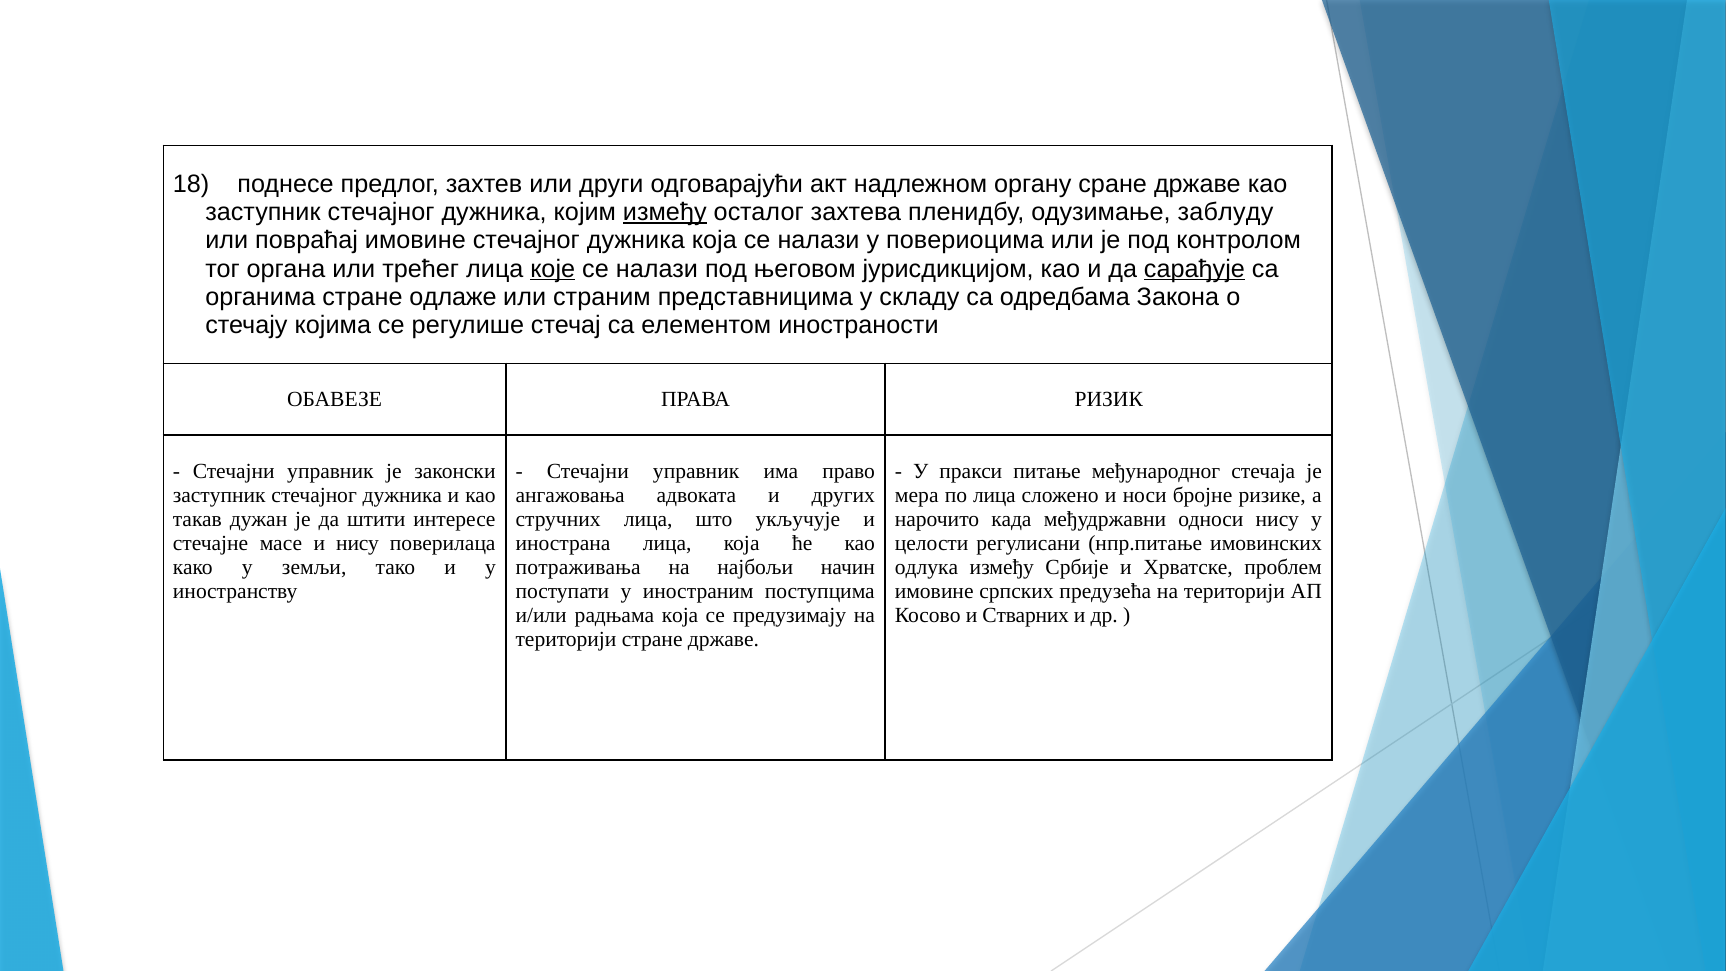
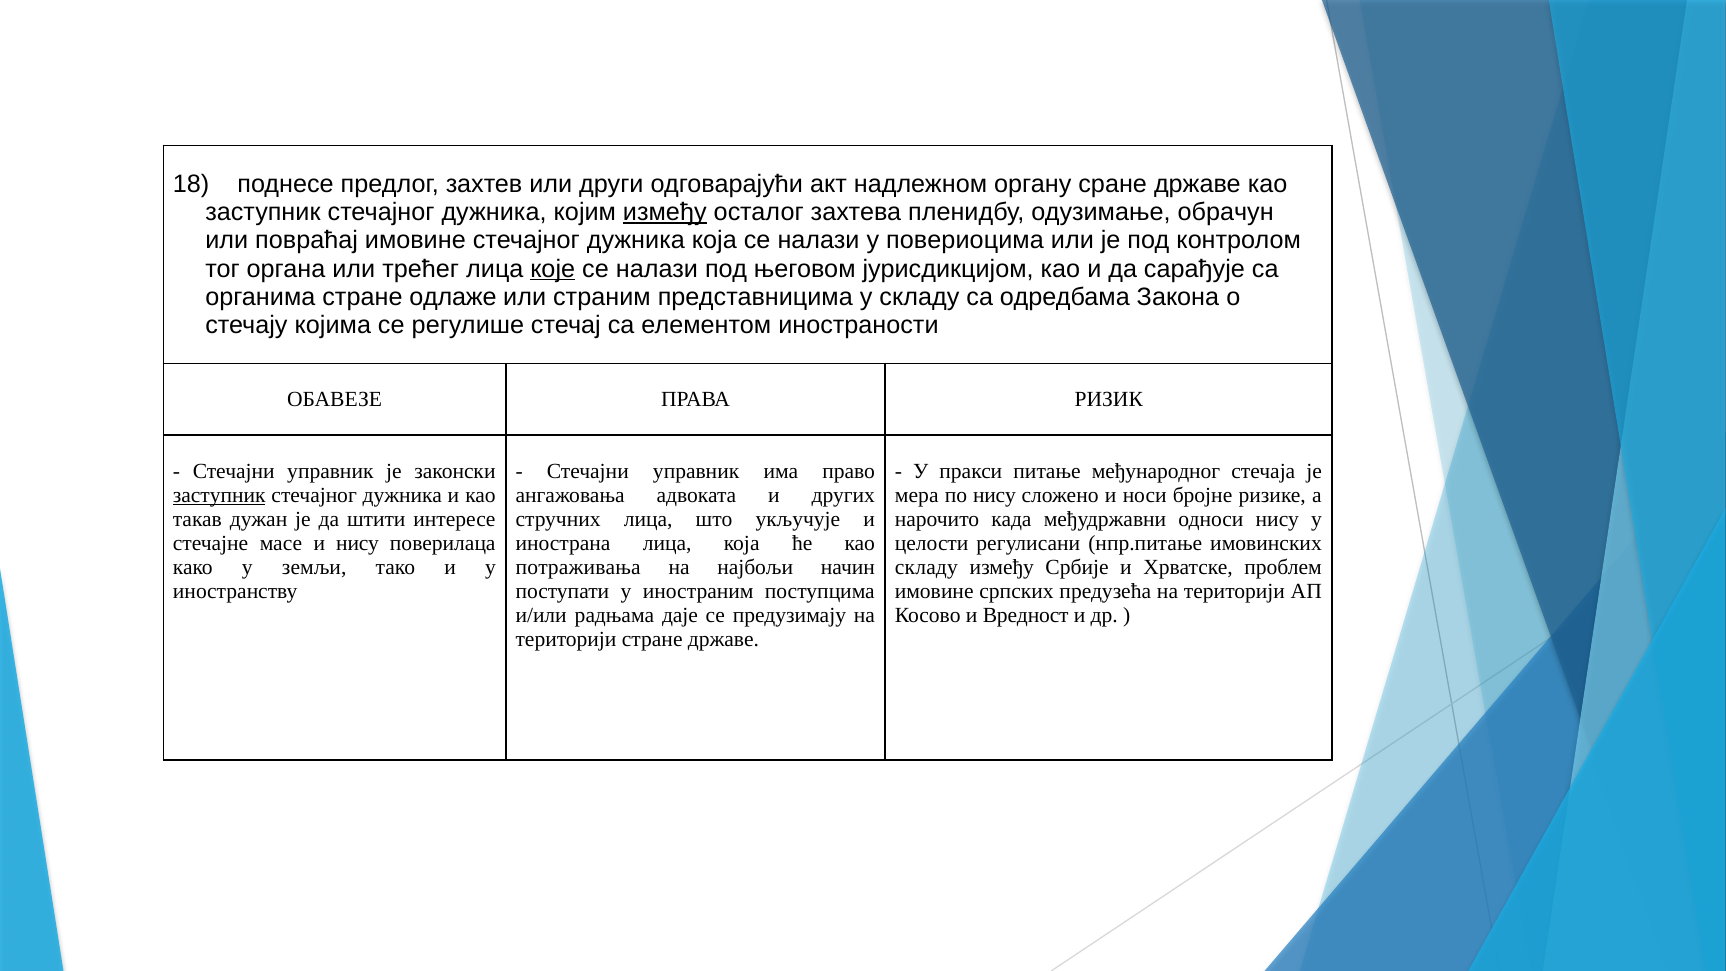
заблуду: заблуду -> обрачун
сарађује underline: present -> none
заступник at (219, 495) underline: none -> present
по лица: лица -> нису
одлука at (927, 567): одлука -> складу
радњама која: која -> даје
Стварних: Стварних -> Вредност
